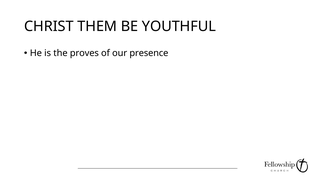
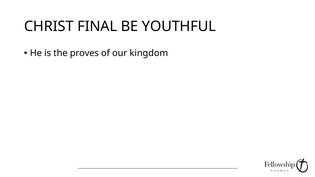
THEM: THEM -> FINAL
presence: presence -> kingdom
